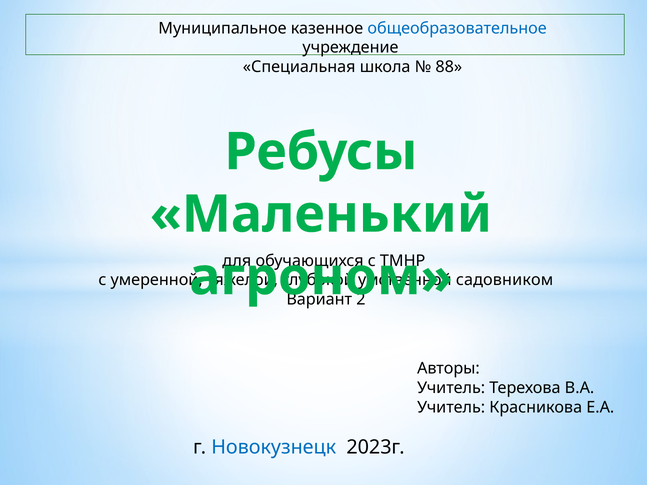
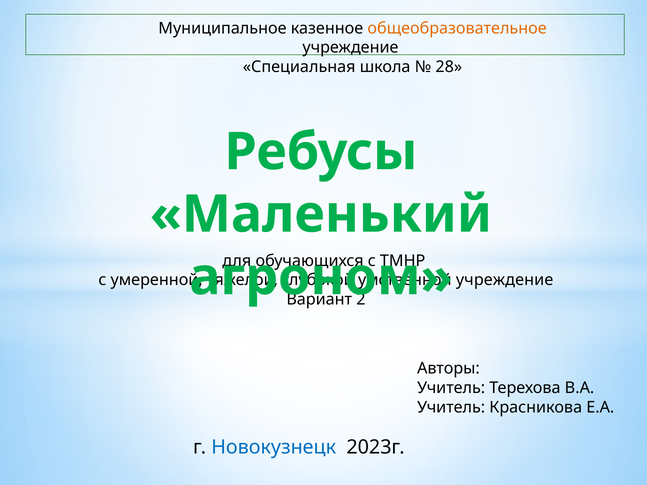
общеобразовательное colour: blue -> orange
88: 88 -> 28
садовником at (505, 280): садовником -> учреждение
